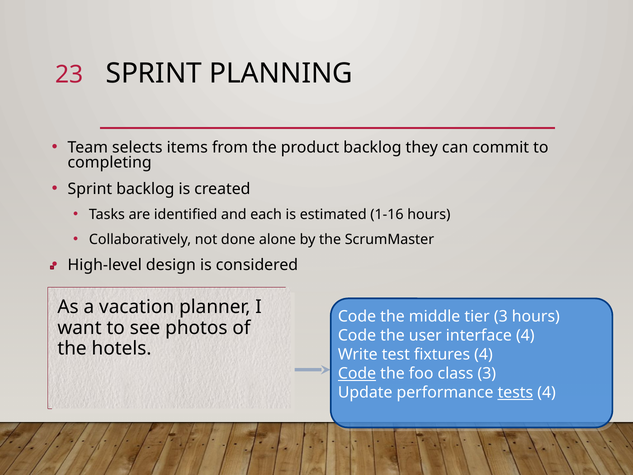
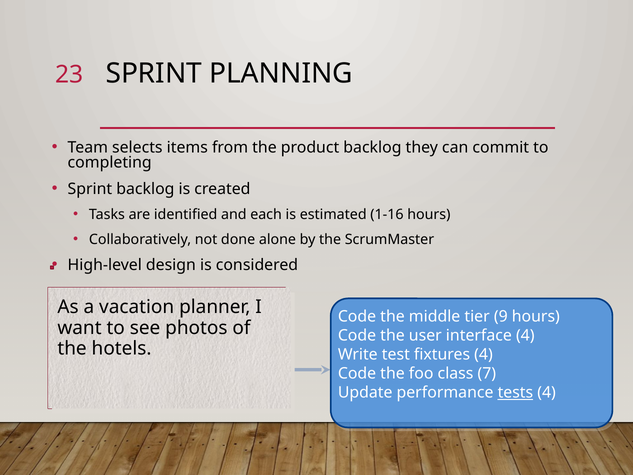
tier 3: 3 -> 9
Code at (357, 373) underline: present -> none
class 3: 3 -> 7
